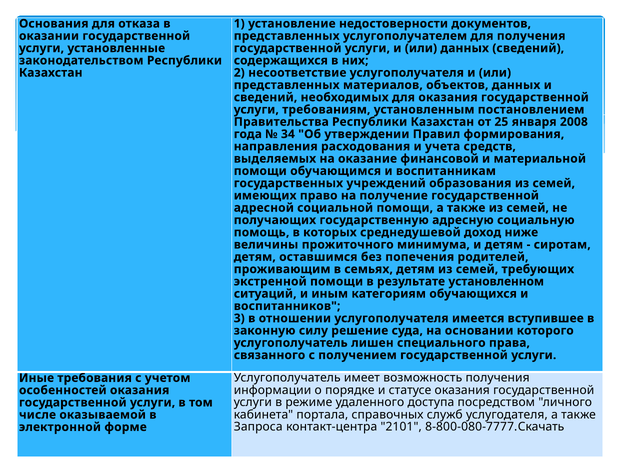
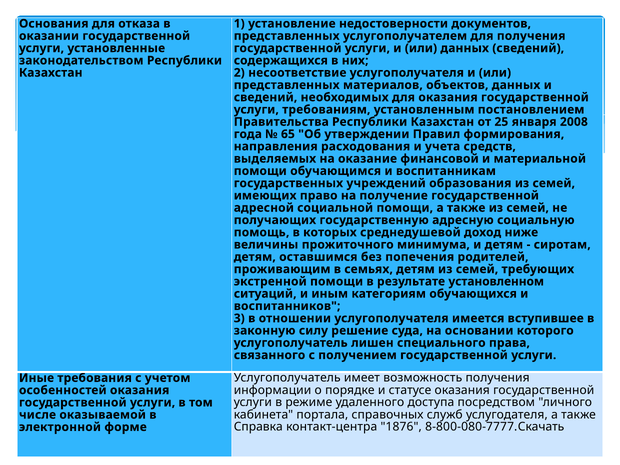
34: 34 -> 65
Запроса: Запроса -> Справка
2101: 2101 -> 1876
